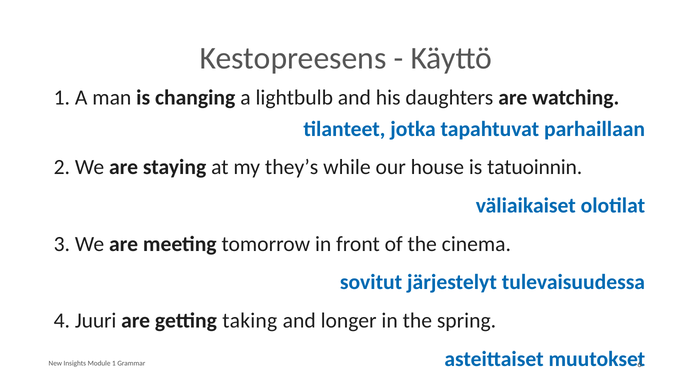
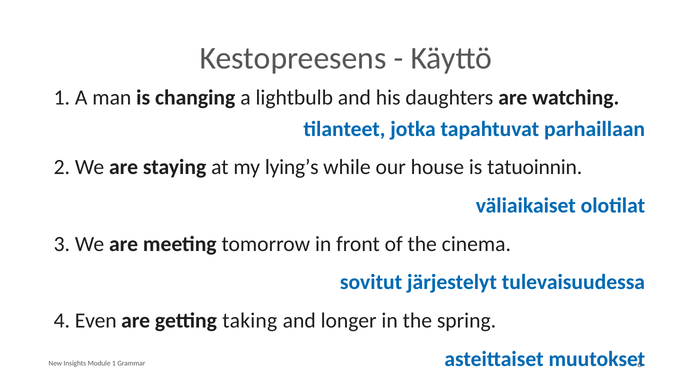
they’s: they’s -> lying’s
Juuri: Juuri -> Even
